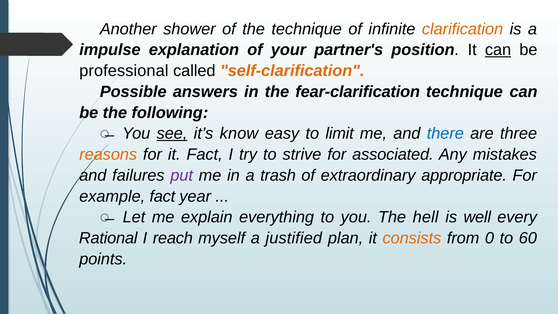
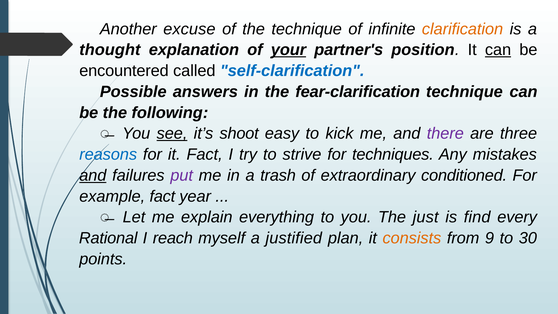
shower: shower -> excuse
impulse: impulse -> thought
your underline: none -> present
professional: professional -> encountered
self-clarification colour: orange -> blue
know: know -> shoot
limit: limit -> kick
there colour: blue -> purple
reasons colour: orange -> blue
associated: associated -> techniques
and at (93, 175) underline: none -> present
appropriate: appropriate -> conditioned
hell: hell -> just
well: well -> find
0: 0 -> 9
60: 60 -> 30
